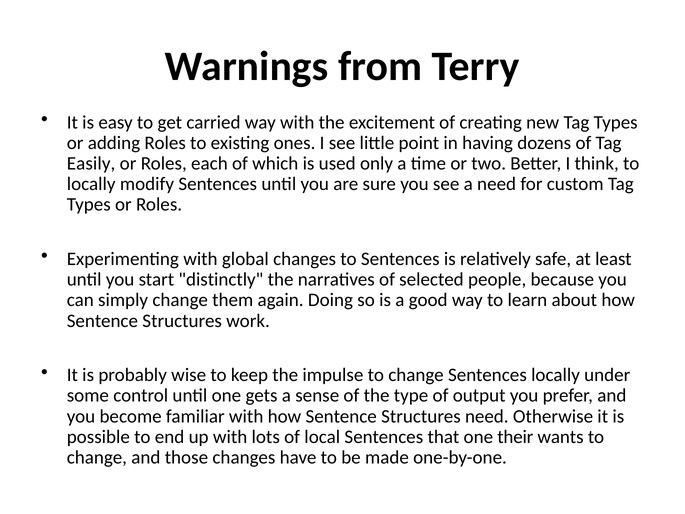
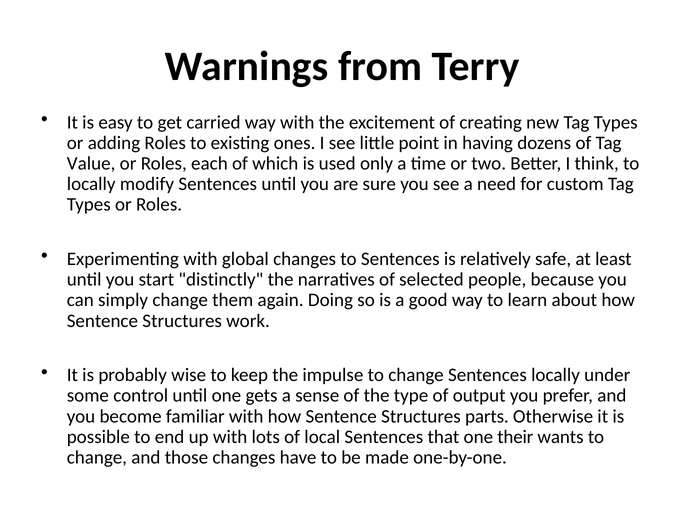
Easily: Easily -> Value
Structures need: need -> parts
